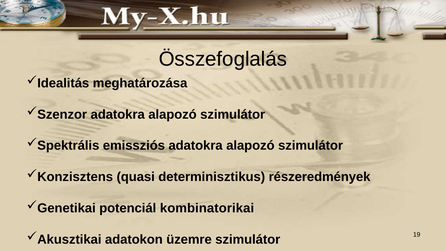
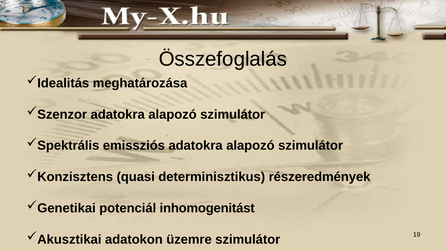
kombinatorikai: kombinatorikai -> inhomogenitást
